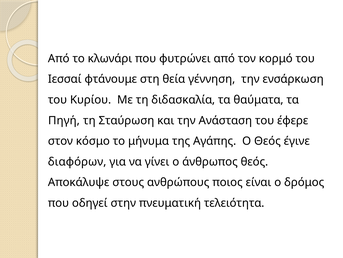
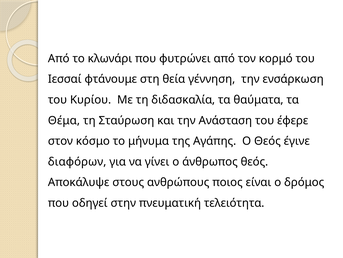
Πηγή: Πηγή -> Θέμα
